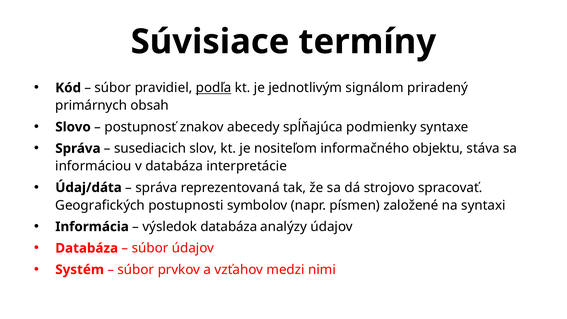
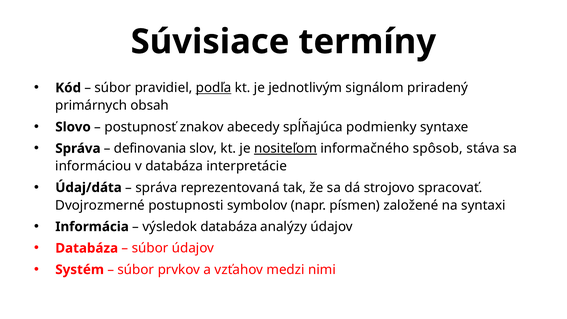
susediacich: susediacich -> definovania
nositeľom underline: none -> present
objektu: objektu -> spôsob
Geografických: Geografických -> Dvojrozmerné
